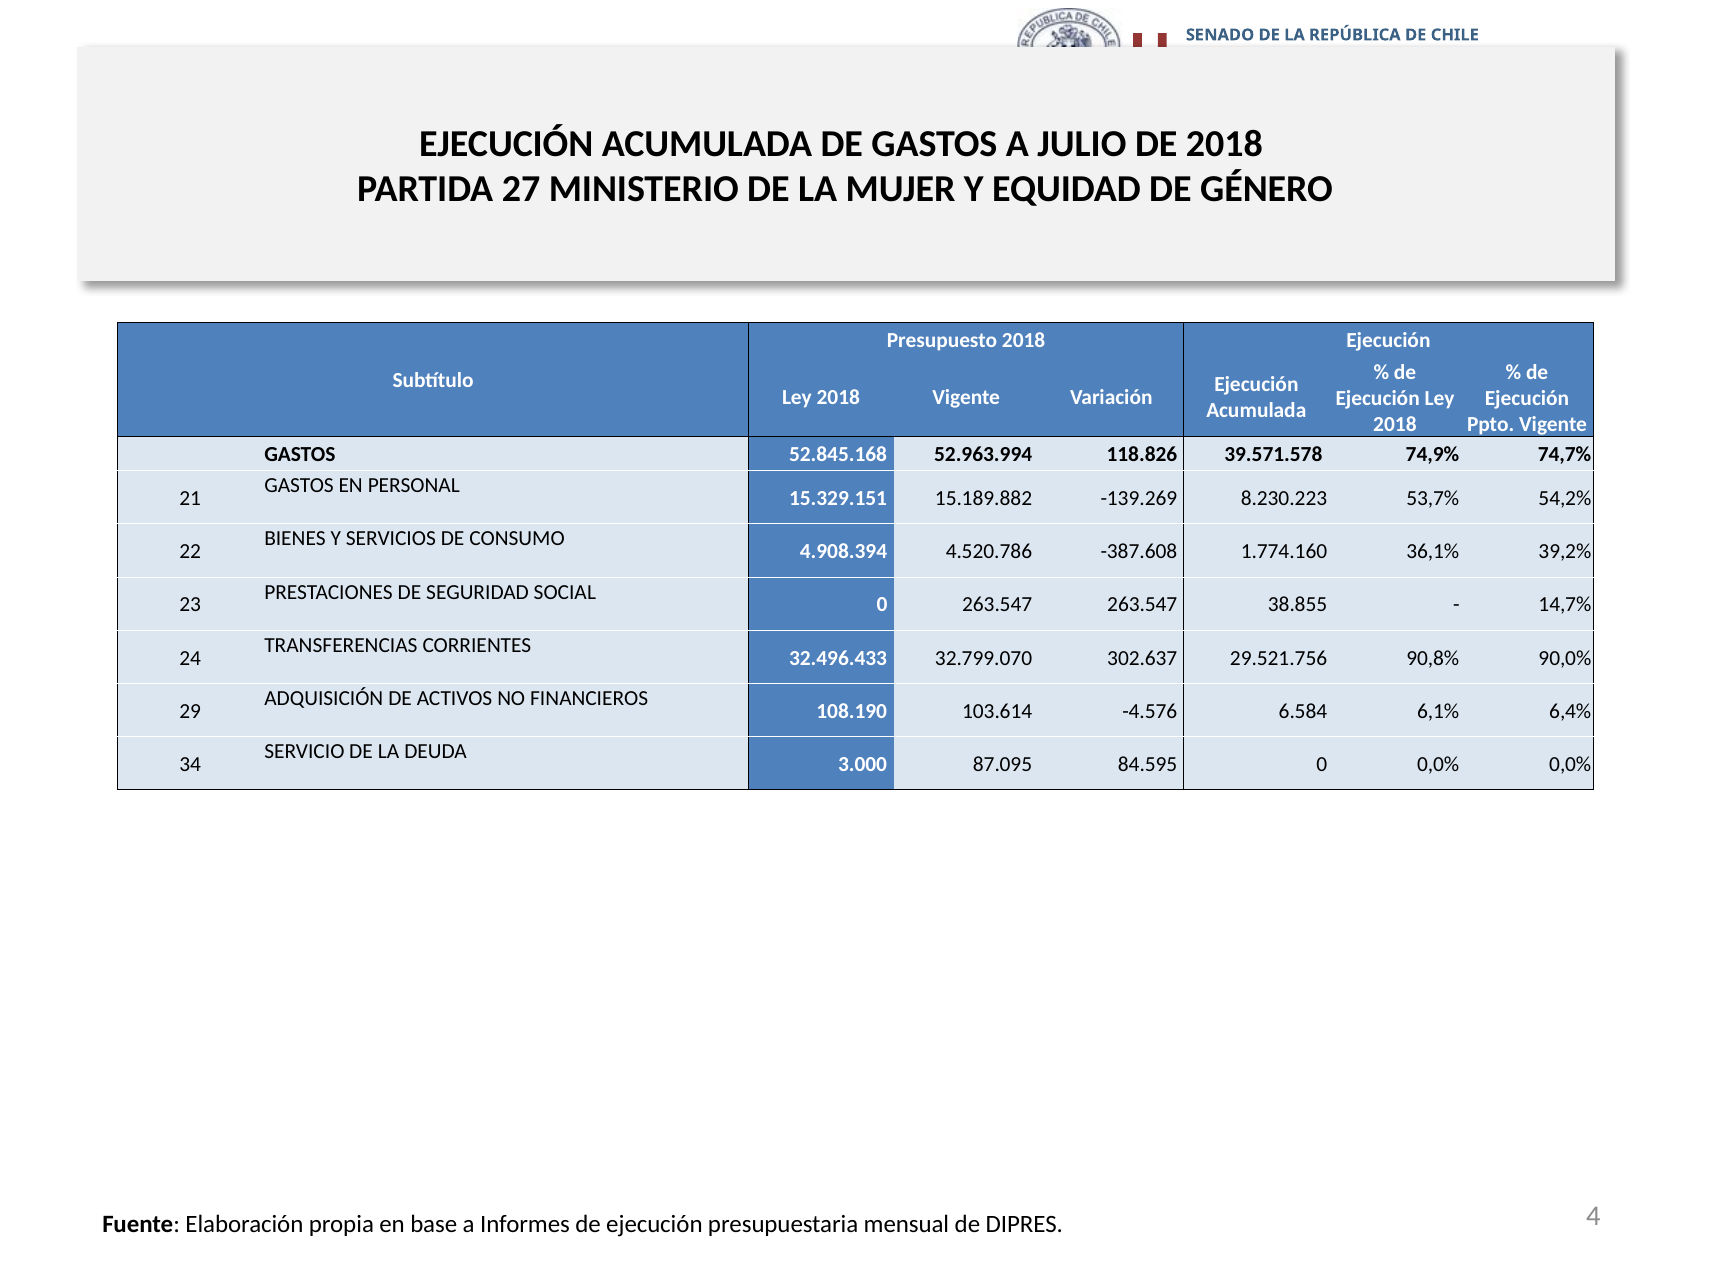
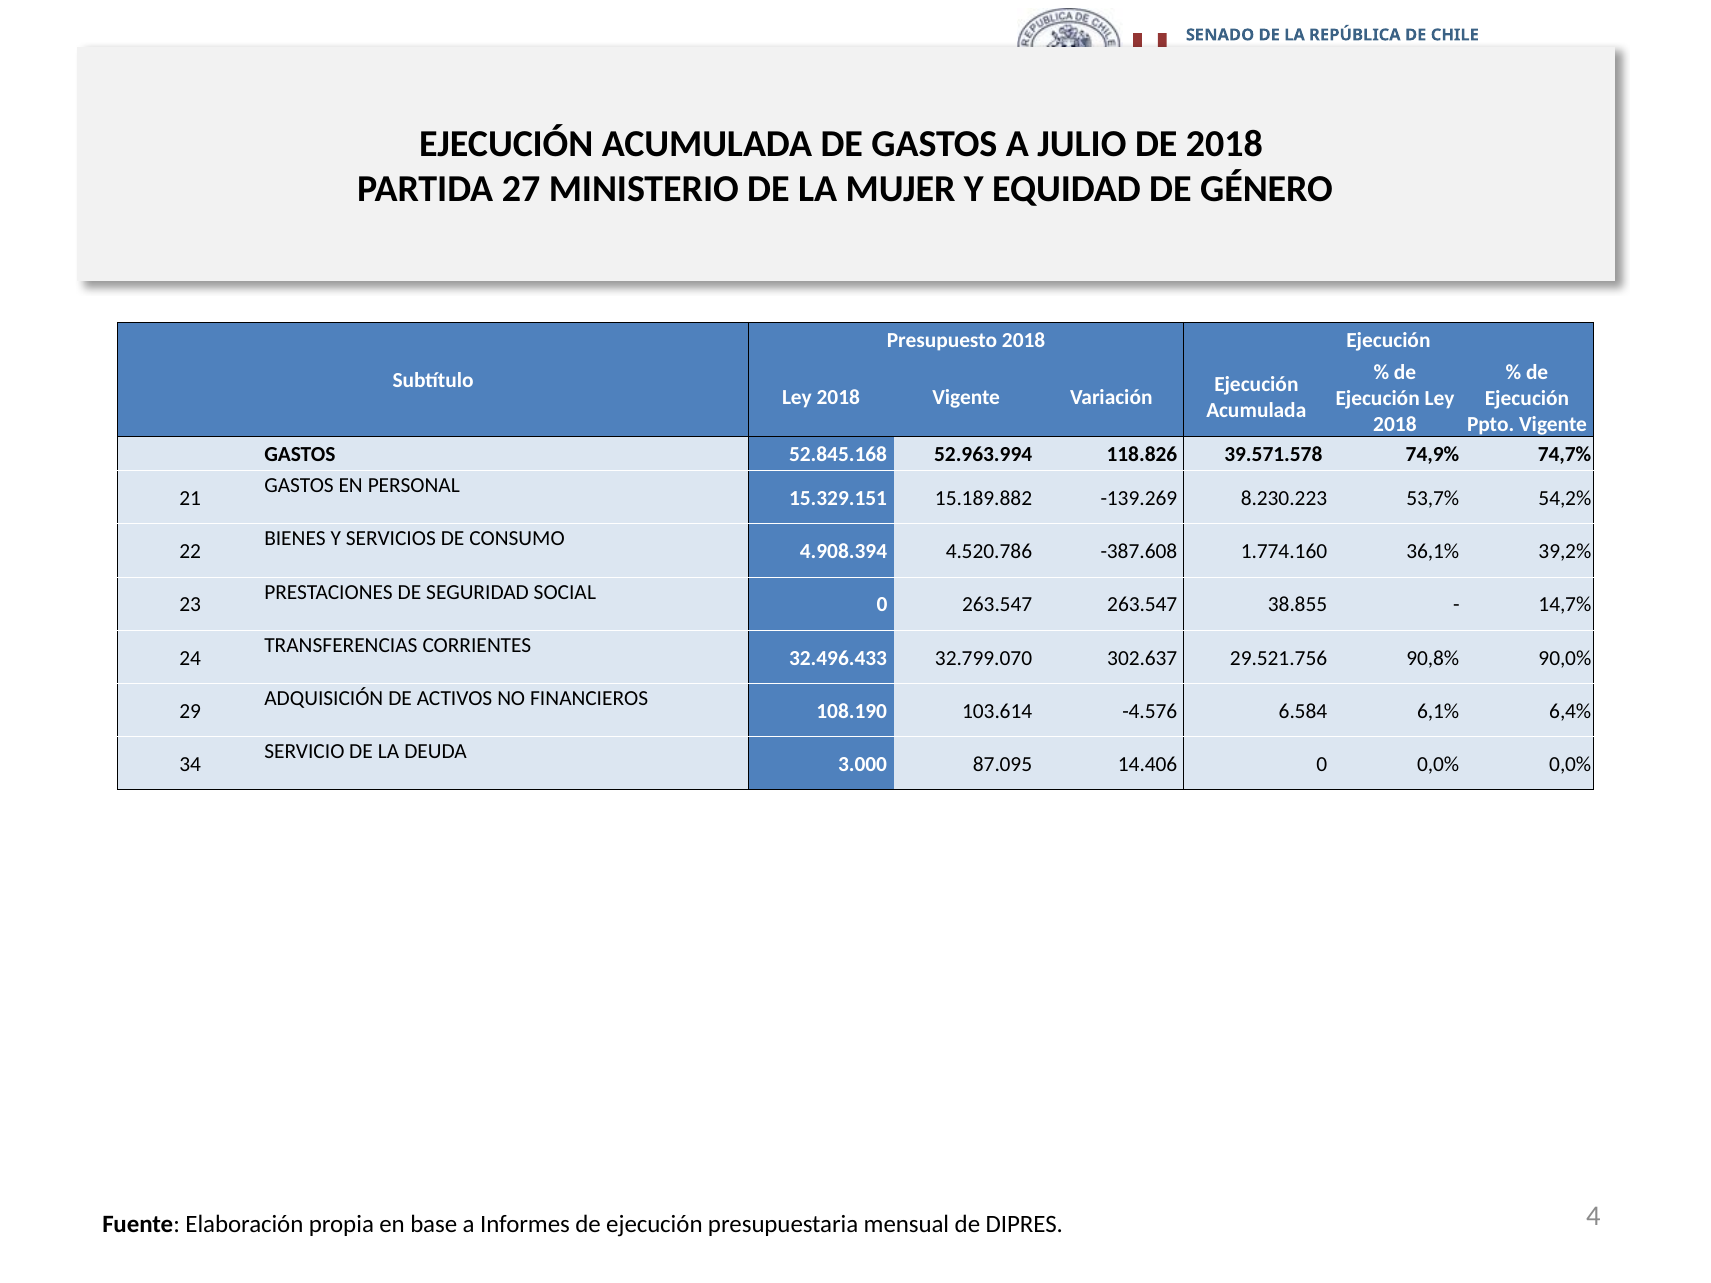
84.595: 84.595 -> 14.406
